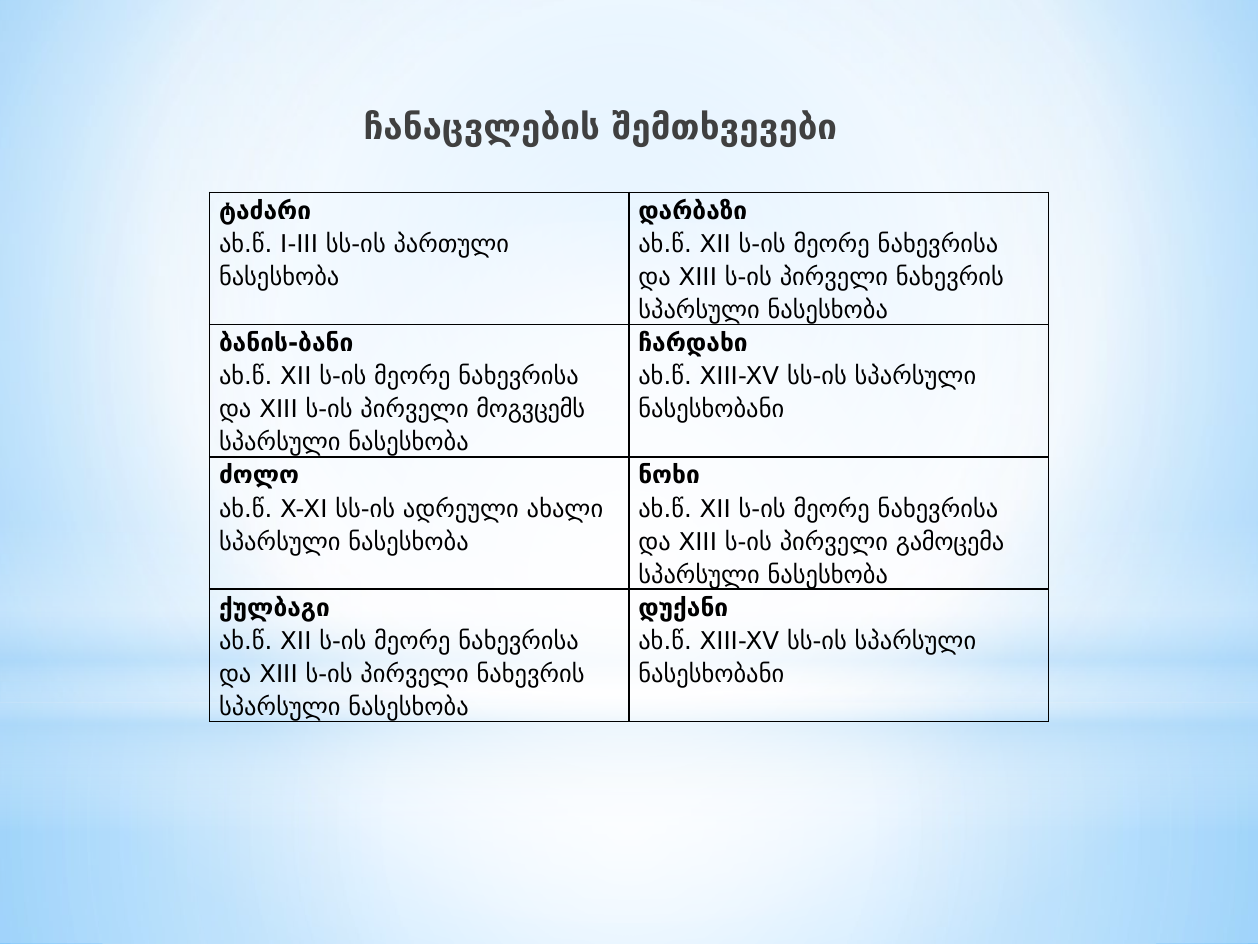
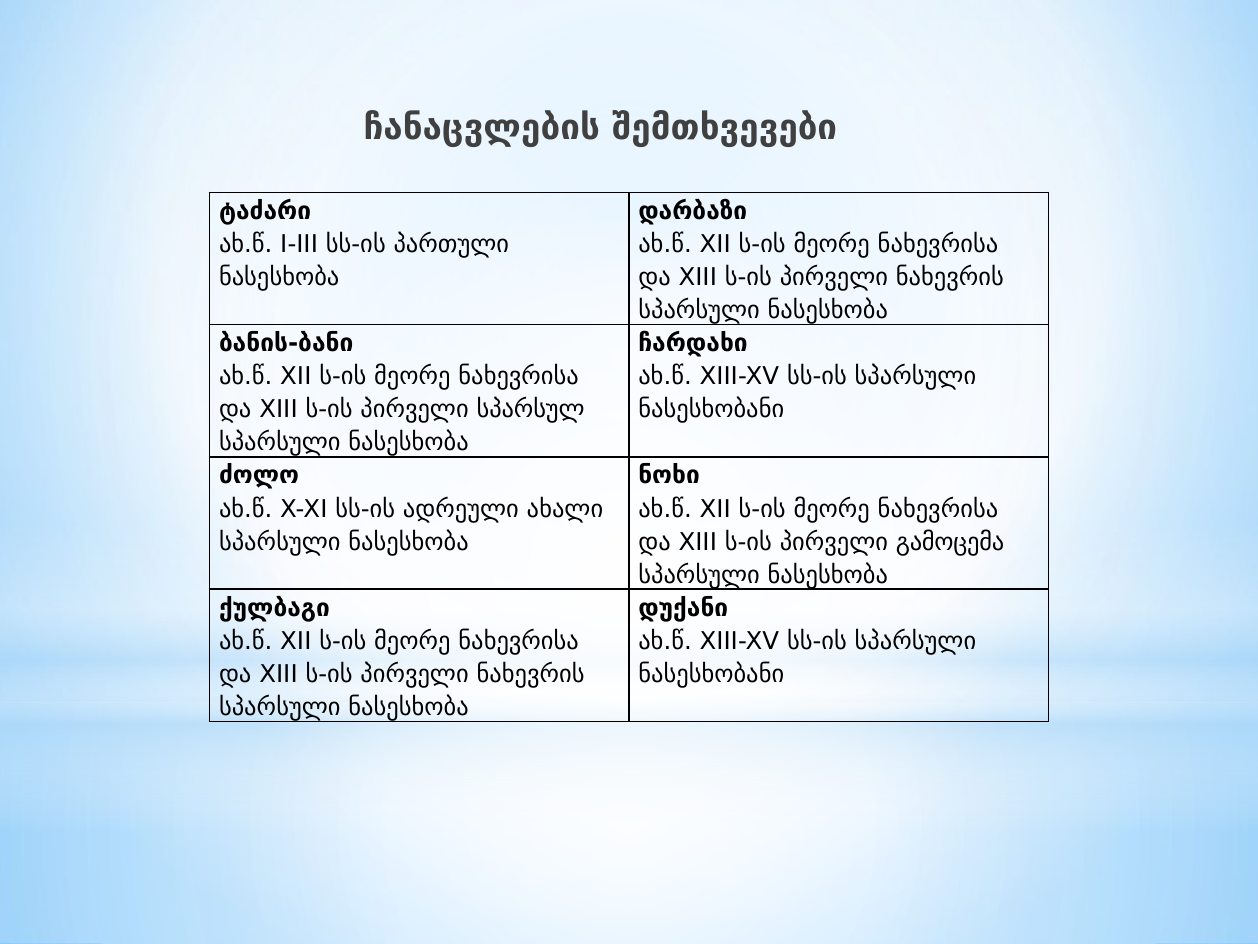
მოგვცემს: მოგვცემს -> სპარსულ
